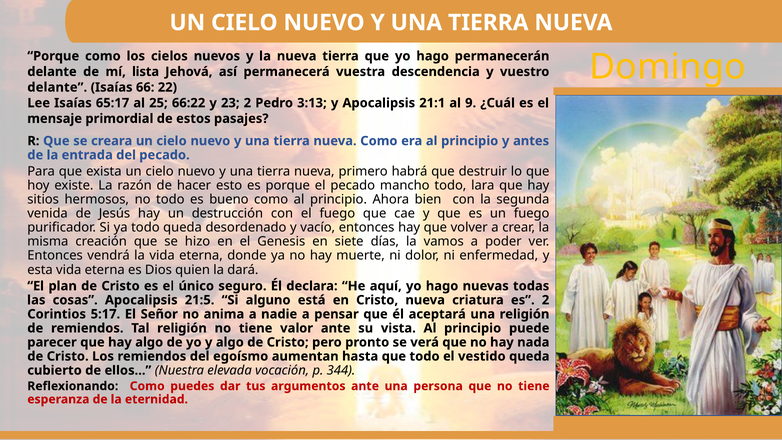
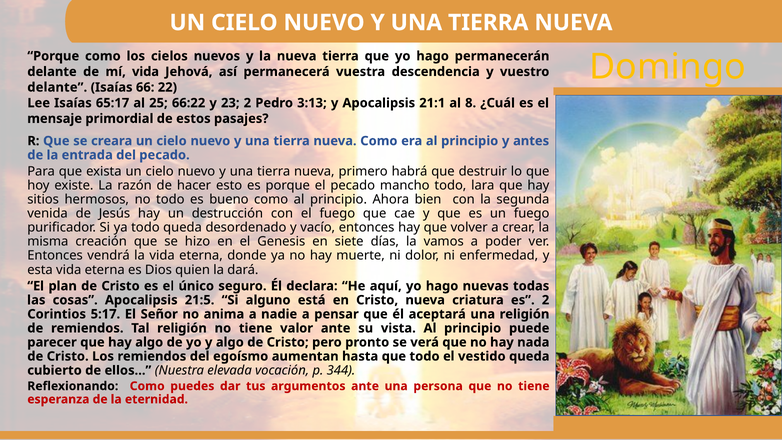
mí lista: lista -> vida
9: 9 -> 8
